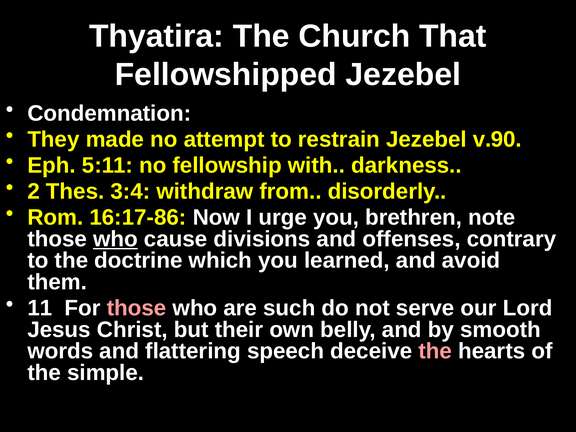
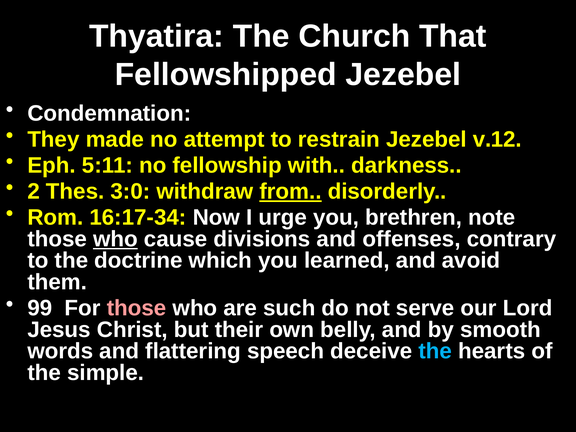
v.90: v.90 -> v.12
3:4: 3:4 -> 3:0
from underline: none -> present
16:17-86: 16:17-86 -> 16:17-34
11: 11 -> 99
the at (435, 351) colour: pink -> light blue
